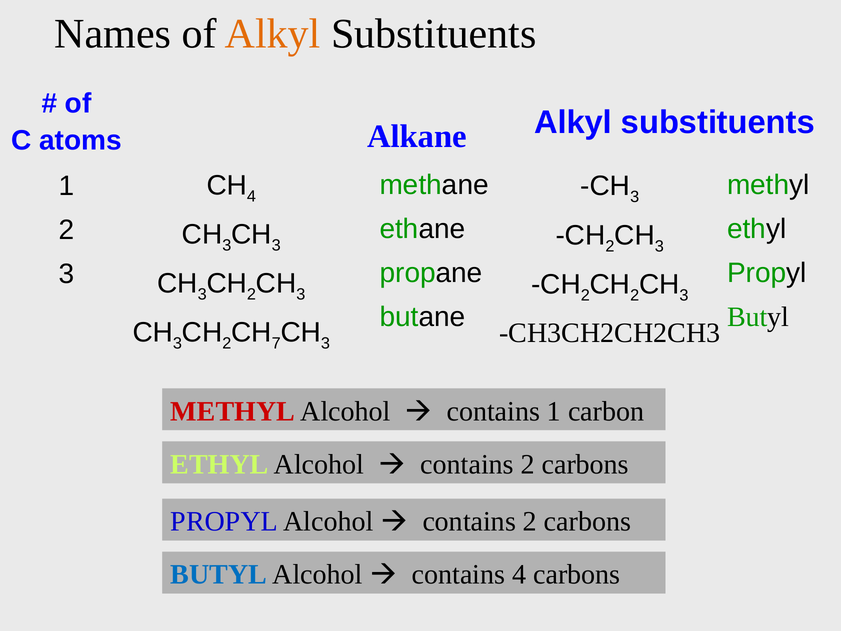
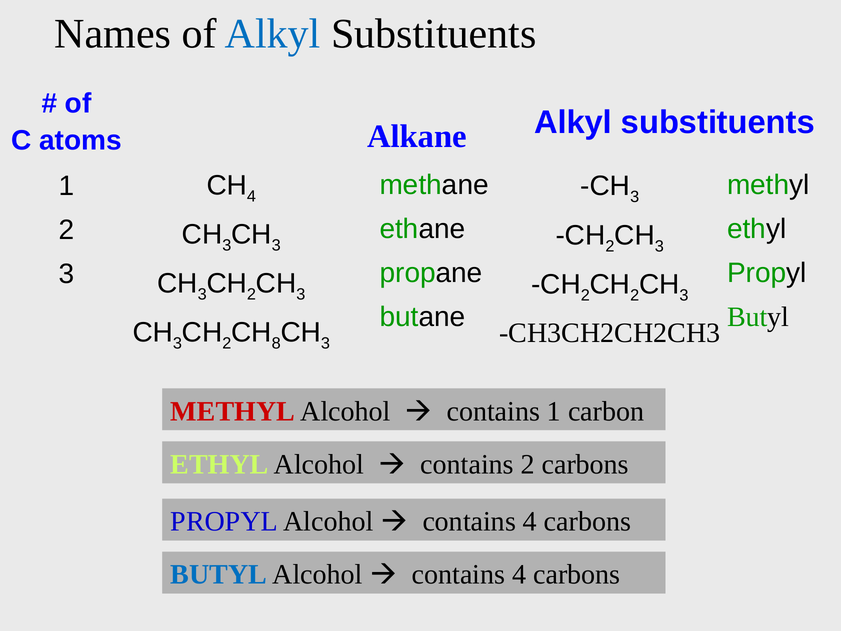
Alkyl at (273, 34) colour: orange -> blue
7: 7 -> 8
2 at (530, 521): 2 -> 4
